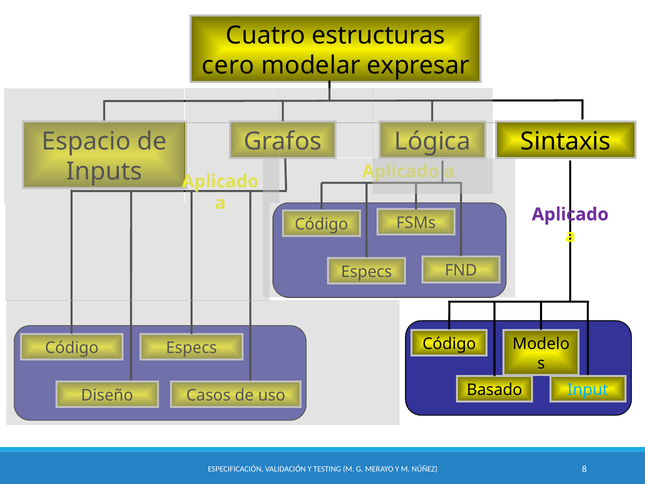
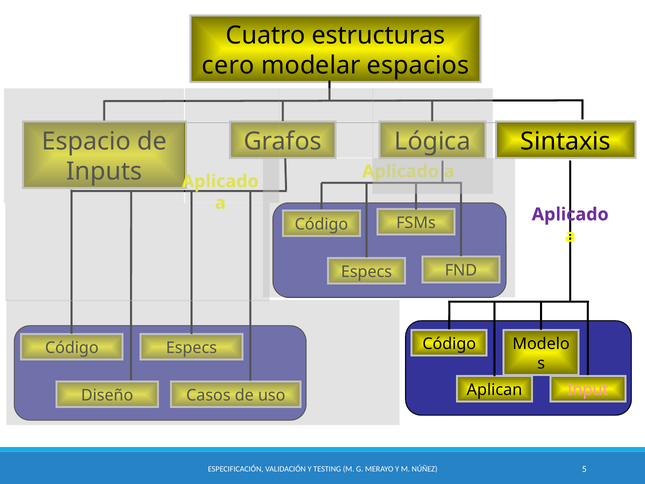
expresar: expresar -> espacios
Basado: Basado -> Aplican
Input colour: light blue -> pink
8: 8 -> 5
